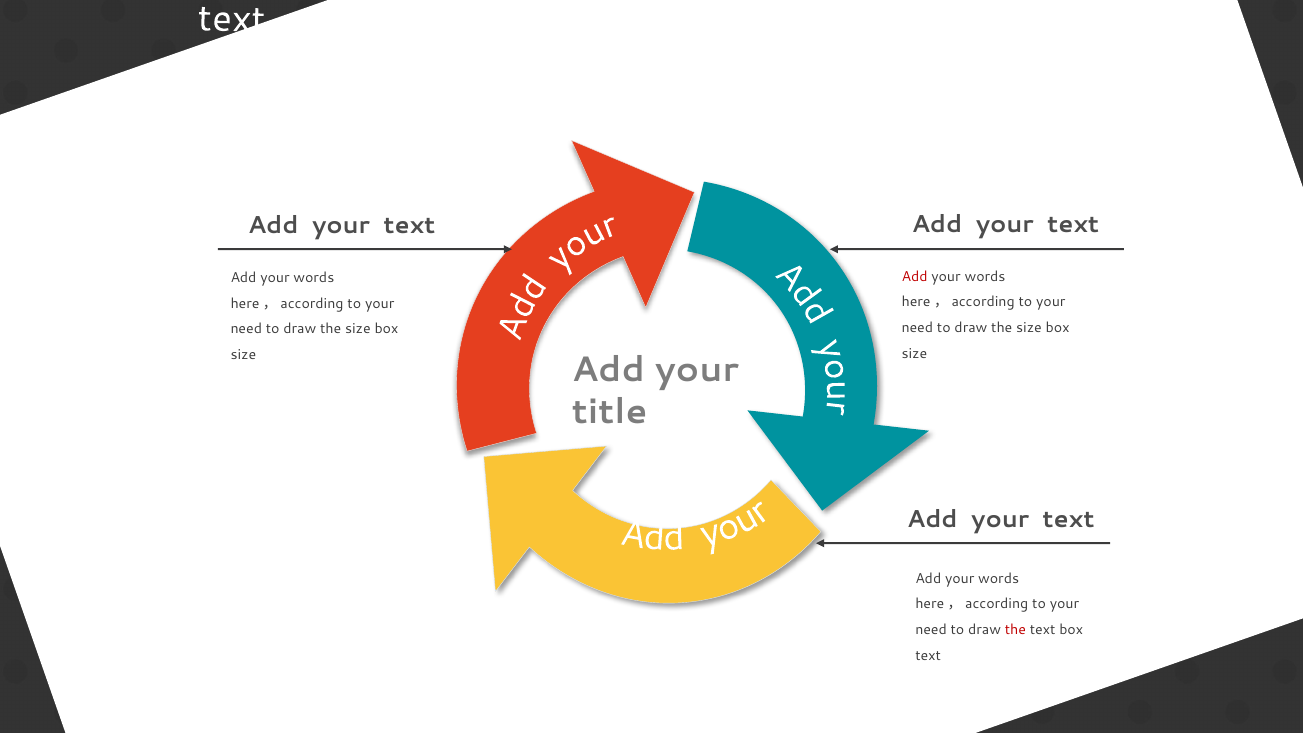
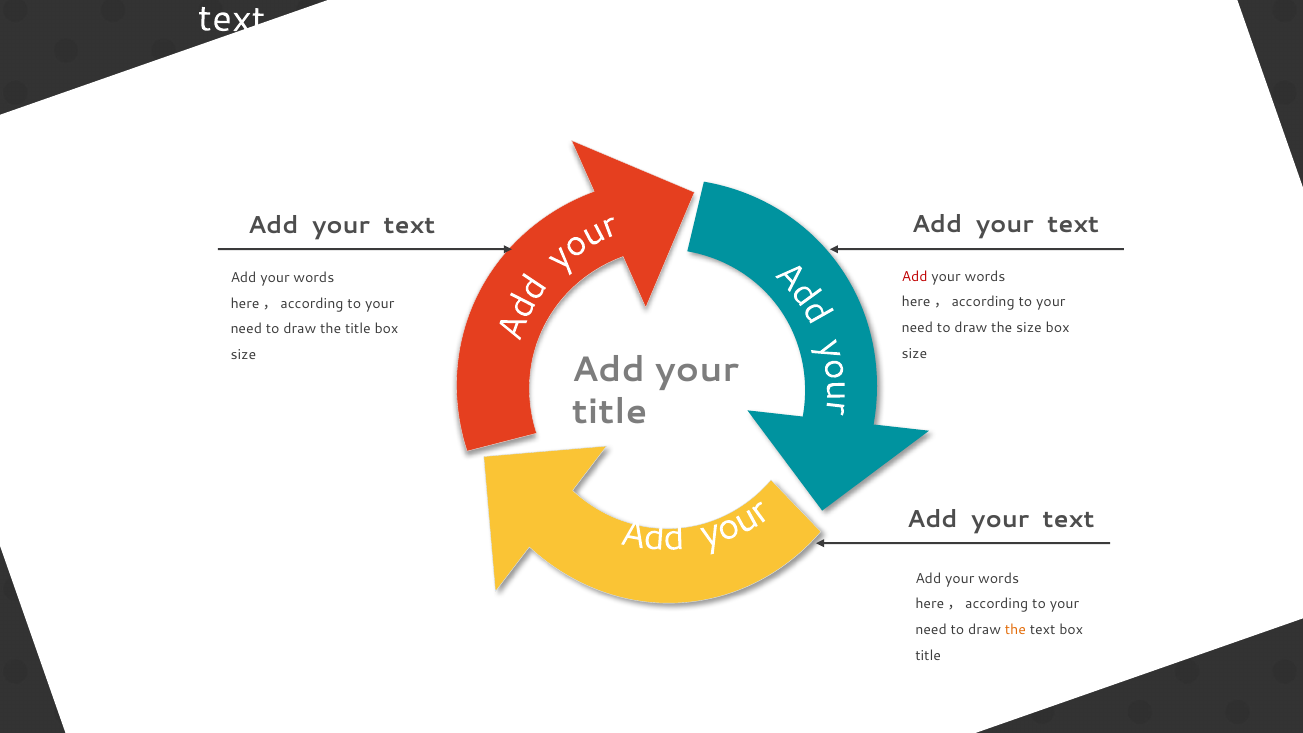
size at (358, 329): size -> title
the at (1015, 630) colour: red -> orange
text at (928, 655): text -> title
